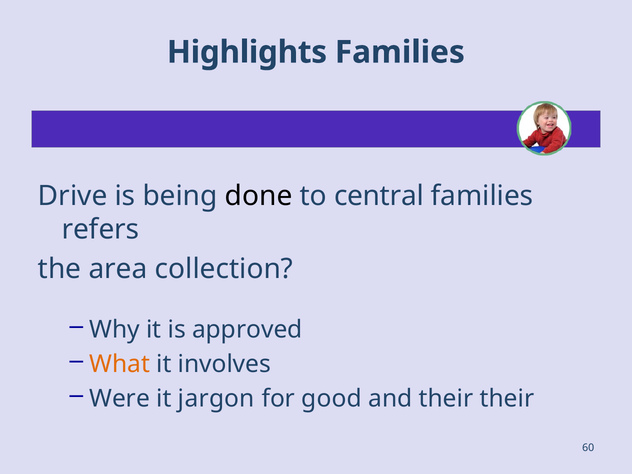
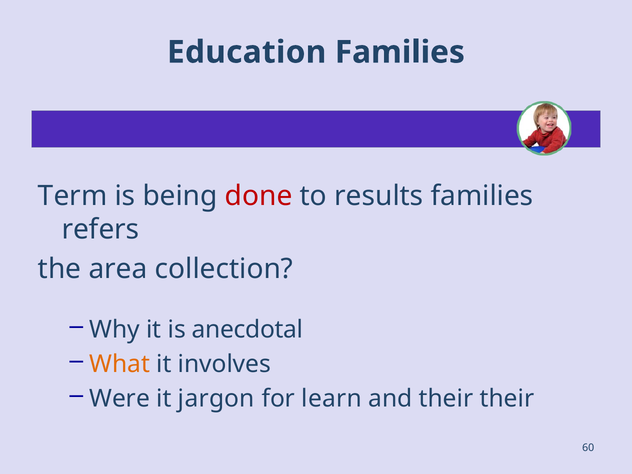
Highlights: Highlights -> Education
Drive: Drive -> Term
done colour: black -> red
central: central -> results
approved: approved -> anecdotal
good: good -> learn
